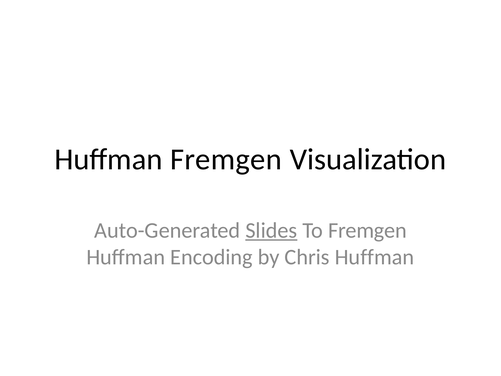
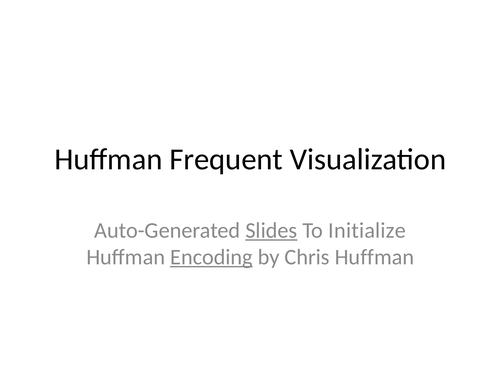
Huffman Fremgen: Fremgen -> Frequent
To Fremgen: Fremgen -> Initialize
Encoding underline: none -> present
